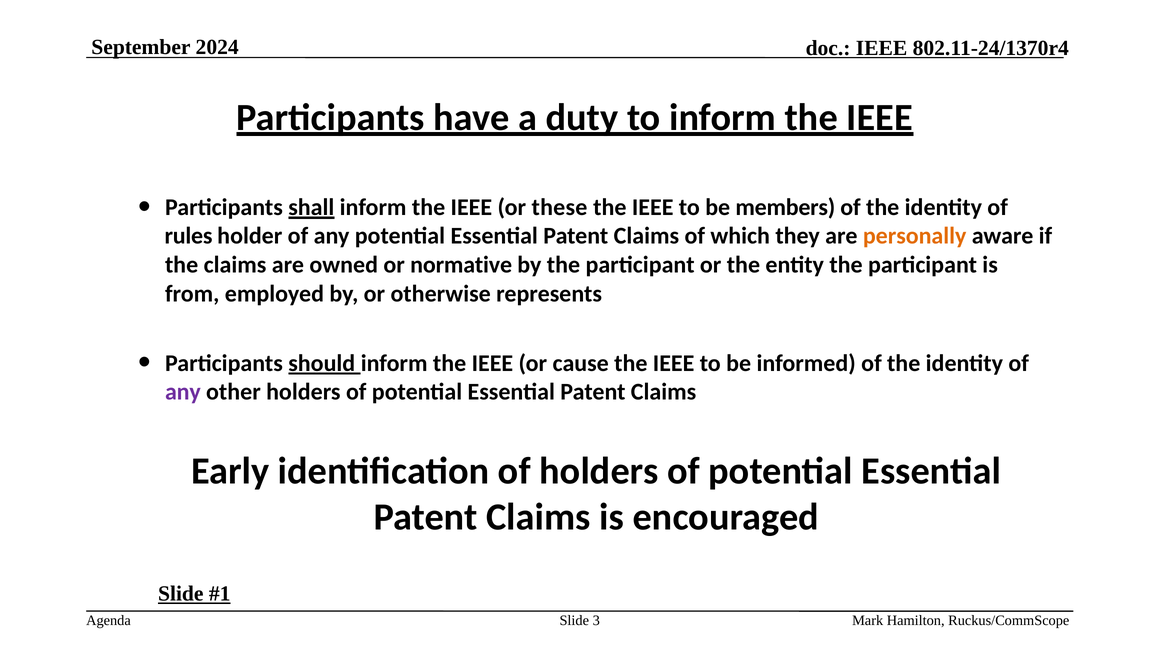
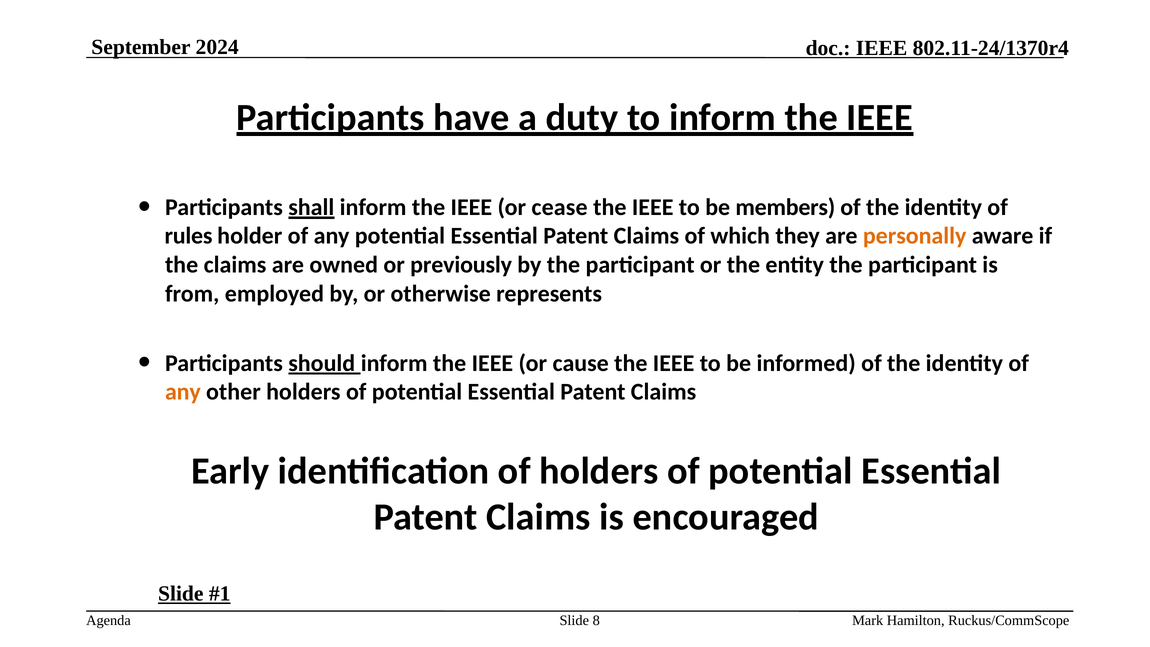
these: these -> cease
normative: normative -> previously
any at (183, 392) colour: purple -> orange
3: 3 -> 8
